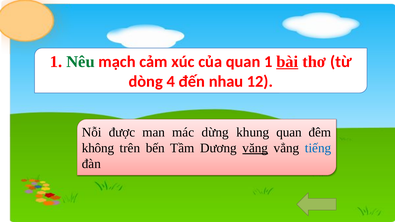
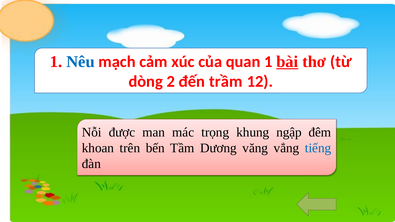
Nêu colour: green -> blue
4: 4 -> 2
nhau: nhau -> trầm
dừng: dừng -> trọng
khung quan: quan -> ngập
không: không -> khoan
văng underline: present -> none
